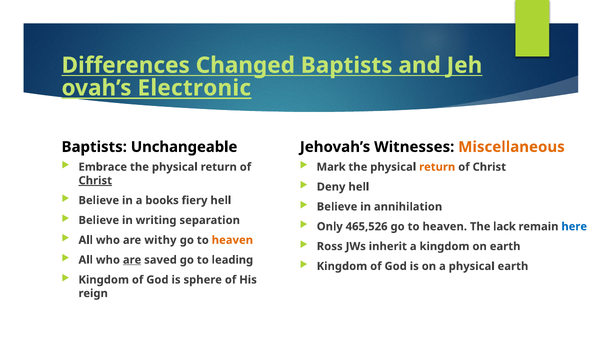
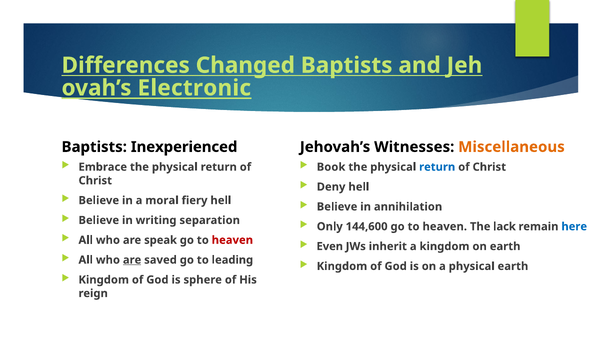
Unchangeable: Unchangeable -> Inexperienced
Mark: Mark -> Book
return at (437, 167) colour: orange -> blue
Christ at (95, 180) underline: present -> none
books: books -> moral
465,526: 465,526 -> 144,600
withy: withy -> speak
heaven at (232, 240) colour: orange -> red
Ross: Ross -> Even
